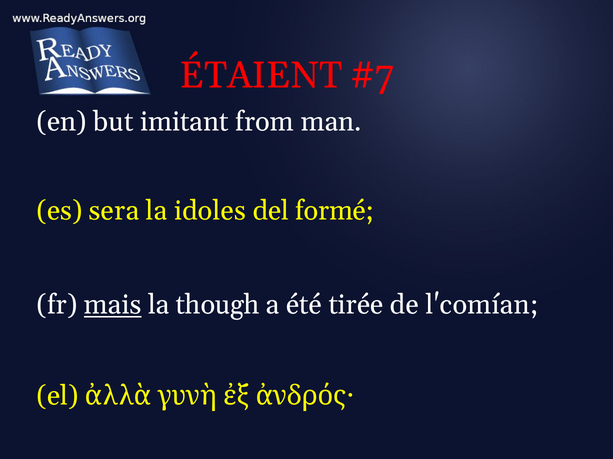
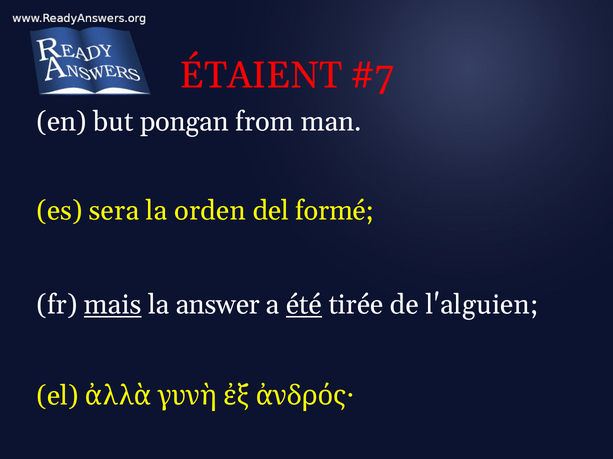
imitant: imitant -> pongan
idoles: idoles -> orden
though: though -> answer
été underline: none -> present
l'comían: l'comían -> l'alguien
